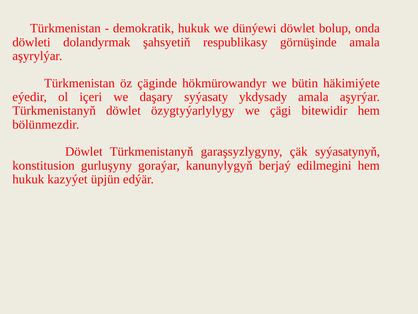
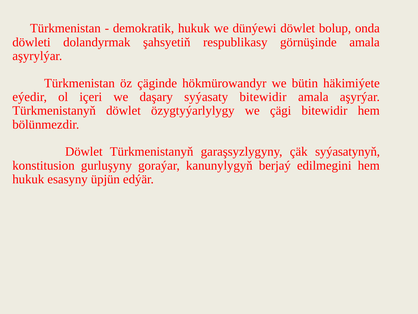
syýasaty ykdysady: ykdysady -> bitewidir
kazyýet: kazyýet -> esasyny
